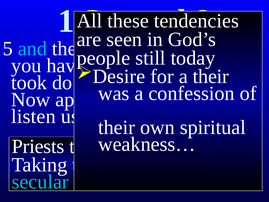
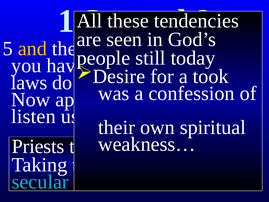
and at (32, 49) colour: light blue -> yellow
their at (211, 76): their -> took
took: took -> laws
